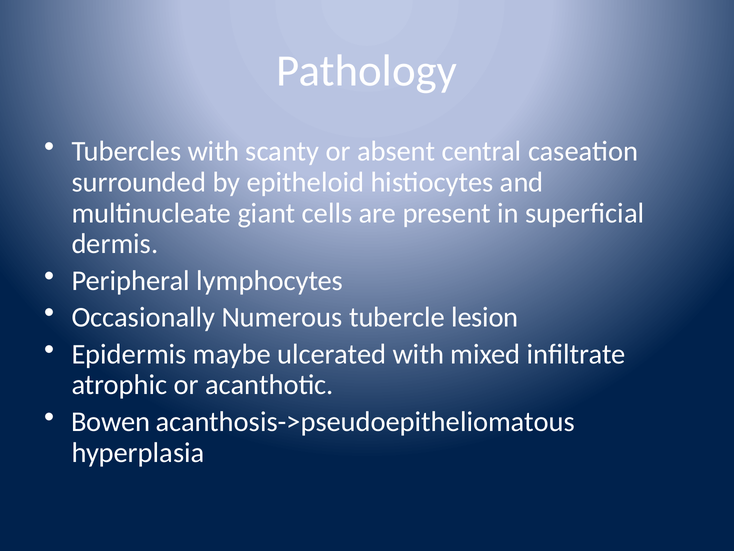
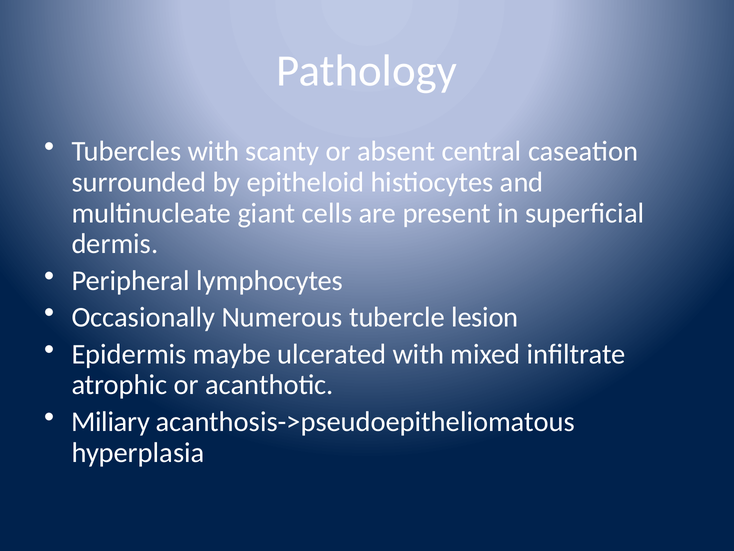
Bowen: Bowen -> Miliary
